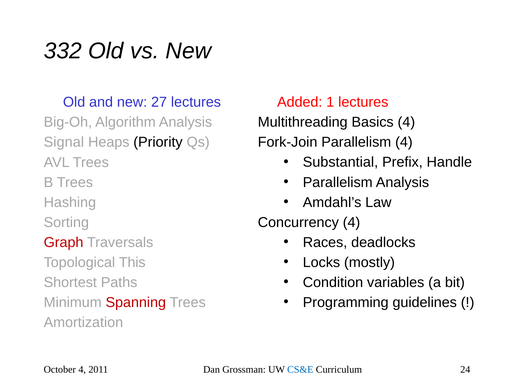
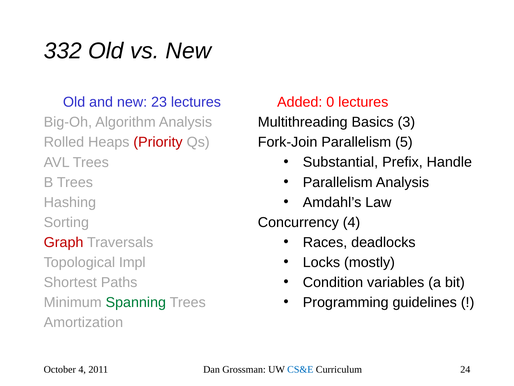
27: 27 -> 23
1: 1 -> 0
Basics 4: 4 -> 3
Signal: Signal -> Rolled
Priority colour: black -> red
Parallelism 4: 4 -> 5
This: This -> Impl
Spanning colour: red -> green
